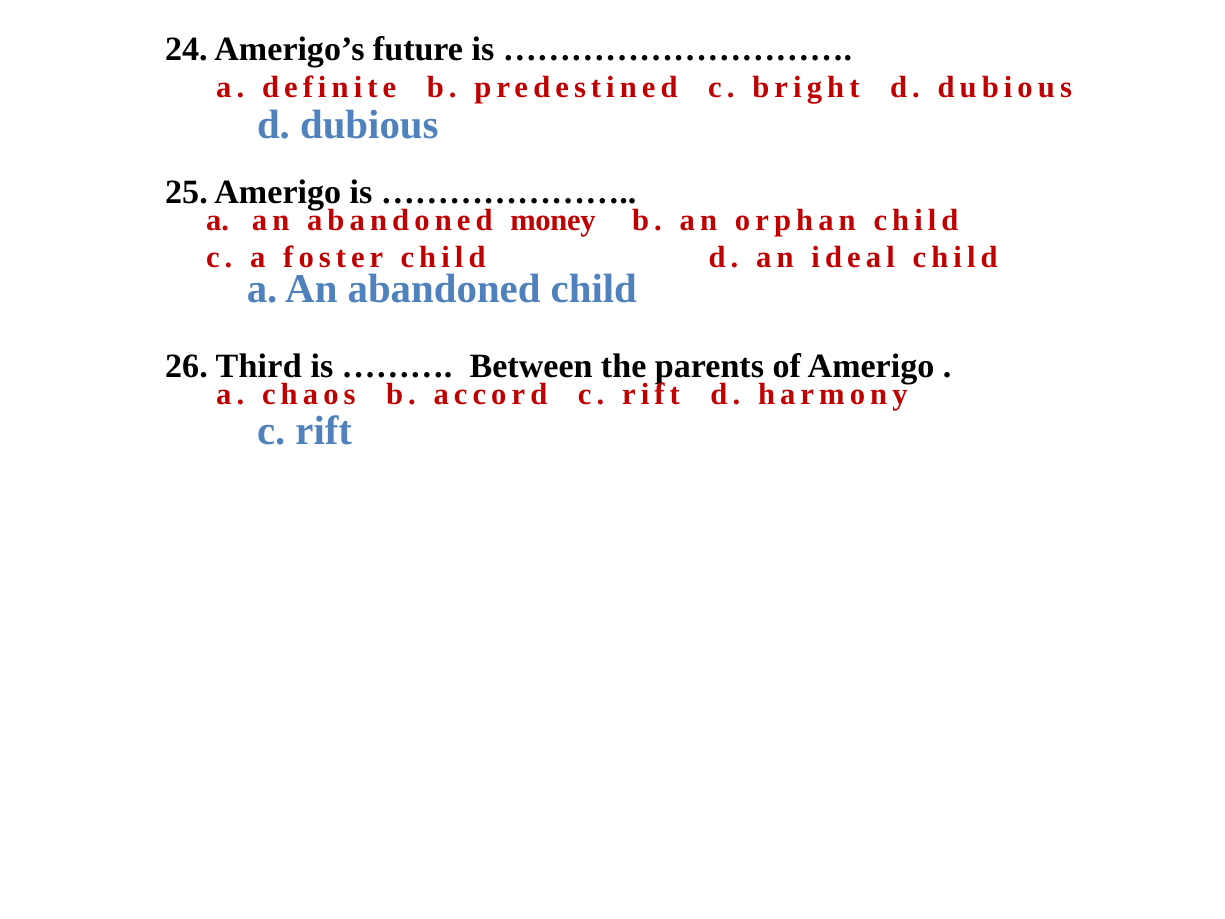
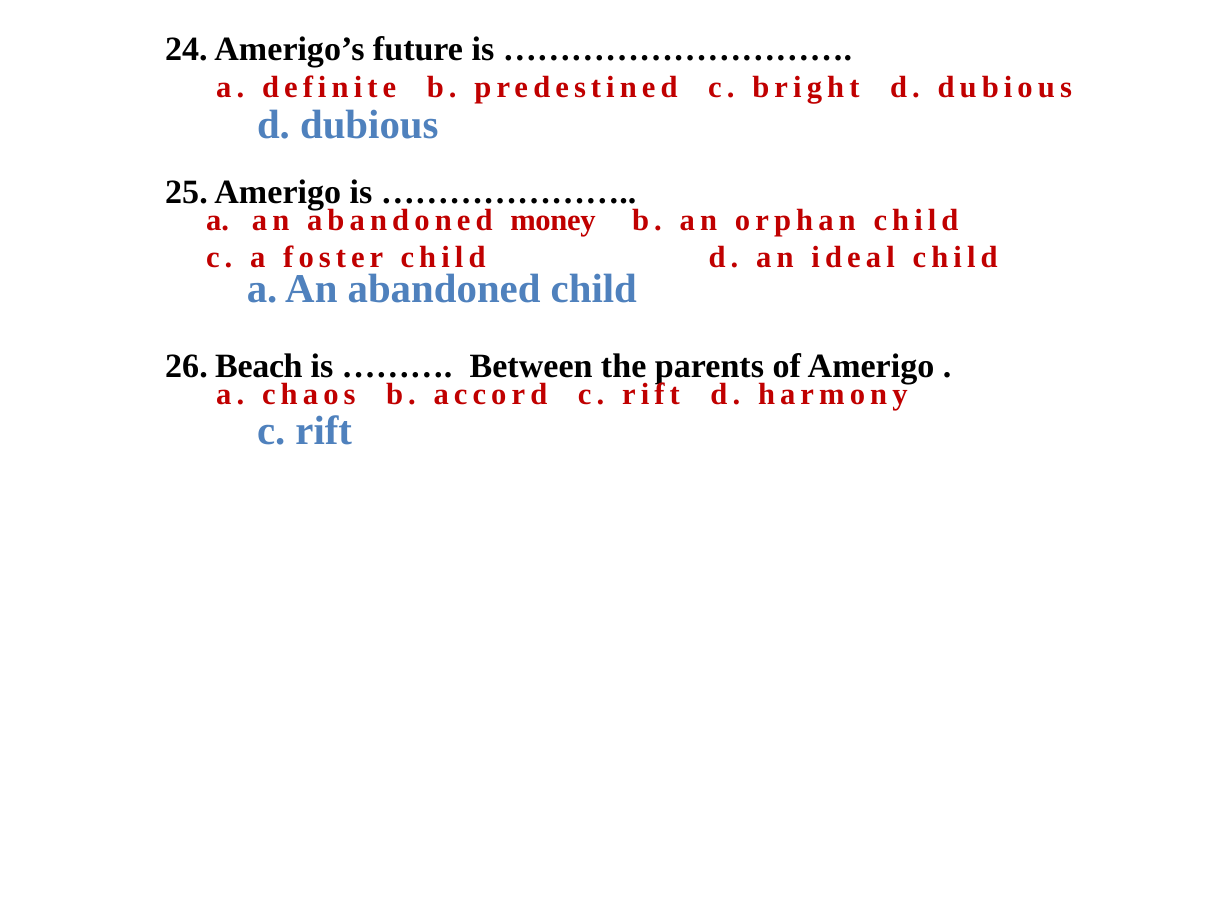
Third: Third -> Beach
